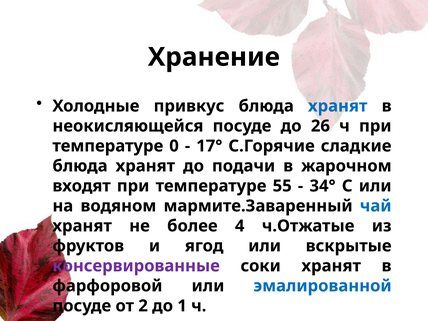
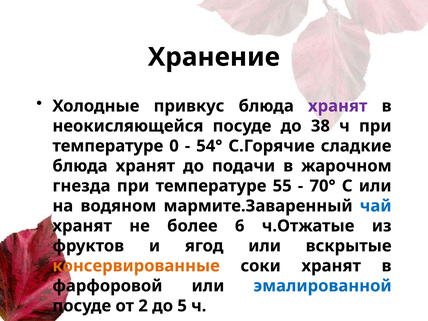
хранят at (338, 106) colour: blue -> purple
26: 26 -> 38
17°: 17° -> 54°
входят: входят -> гнезда
34°: 34° -> 70°
4: 4 -> 6
консервированные colour: purple -> orange
1: 1 -> 5
